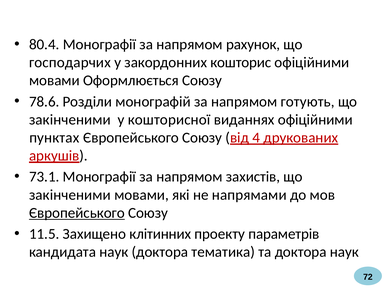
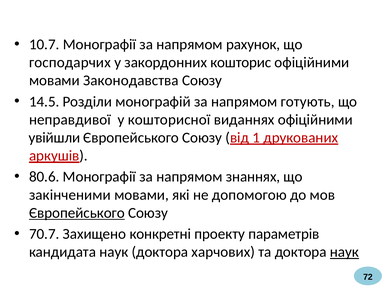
80.4: 80.4 -> 10.7
Оформлюється: Оформлюється -> Законодавства
78.6: 78.6 -> 14.5
закінченими at (70, 120): закінченими -> неправдивої
пунктах: пунктах -> увійшли
4: 4 -> 1
73.1: 73.1 -> 80.6
захистів: захистів -> знаннях
напрямами: напрямами -> допомогою
11.5: 11.5 -> 70.7
клітинних: клітинних -> конкретні
тематика: тематика -> харчових
наук at (344, 252) underline: none -> present
